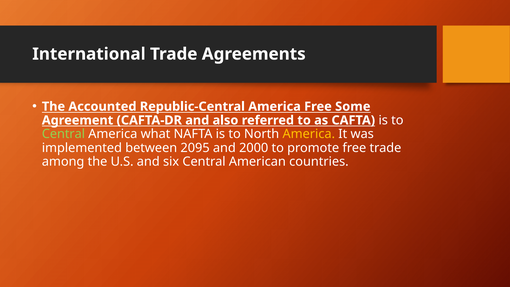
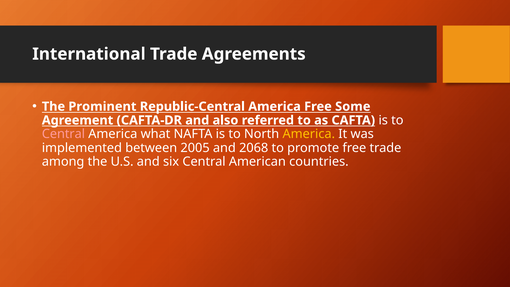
Accounted: Accounted -> Prominent
Central at (63, 134) colour: light green -> pink
2095: 2095 -> 2005
2000: 2000 -> 2068
